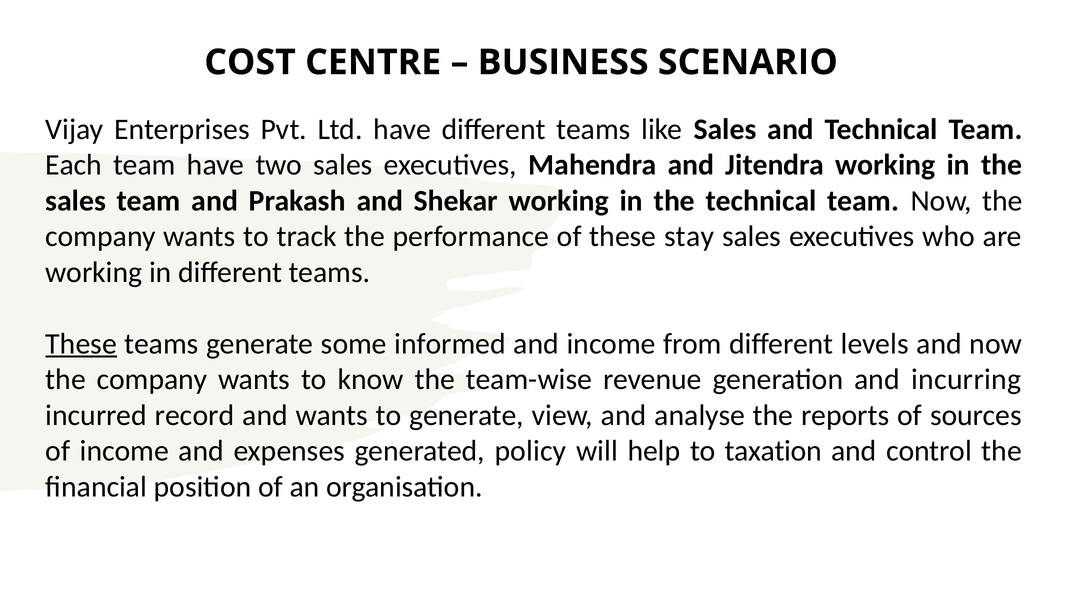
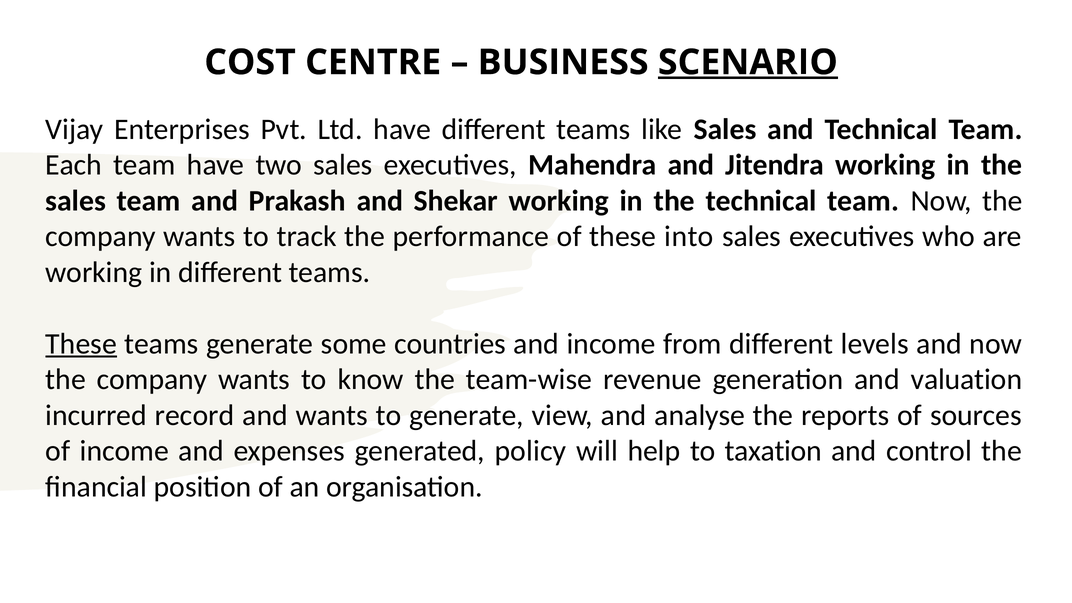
SCENARIO underline: none -> present
stay: stay -> into
informed: informed -> countries
incurring: incurring -> valuation
